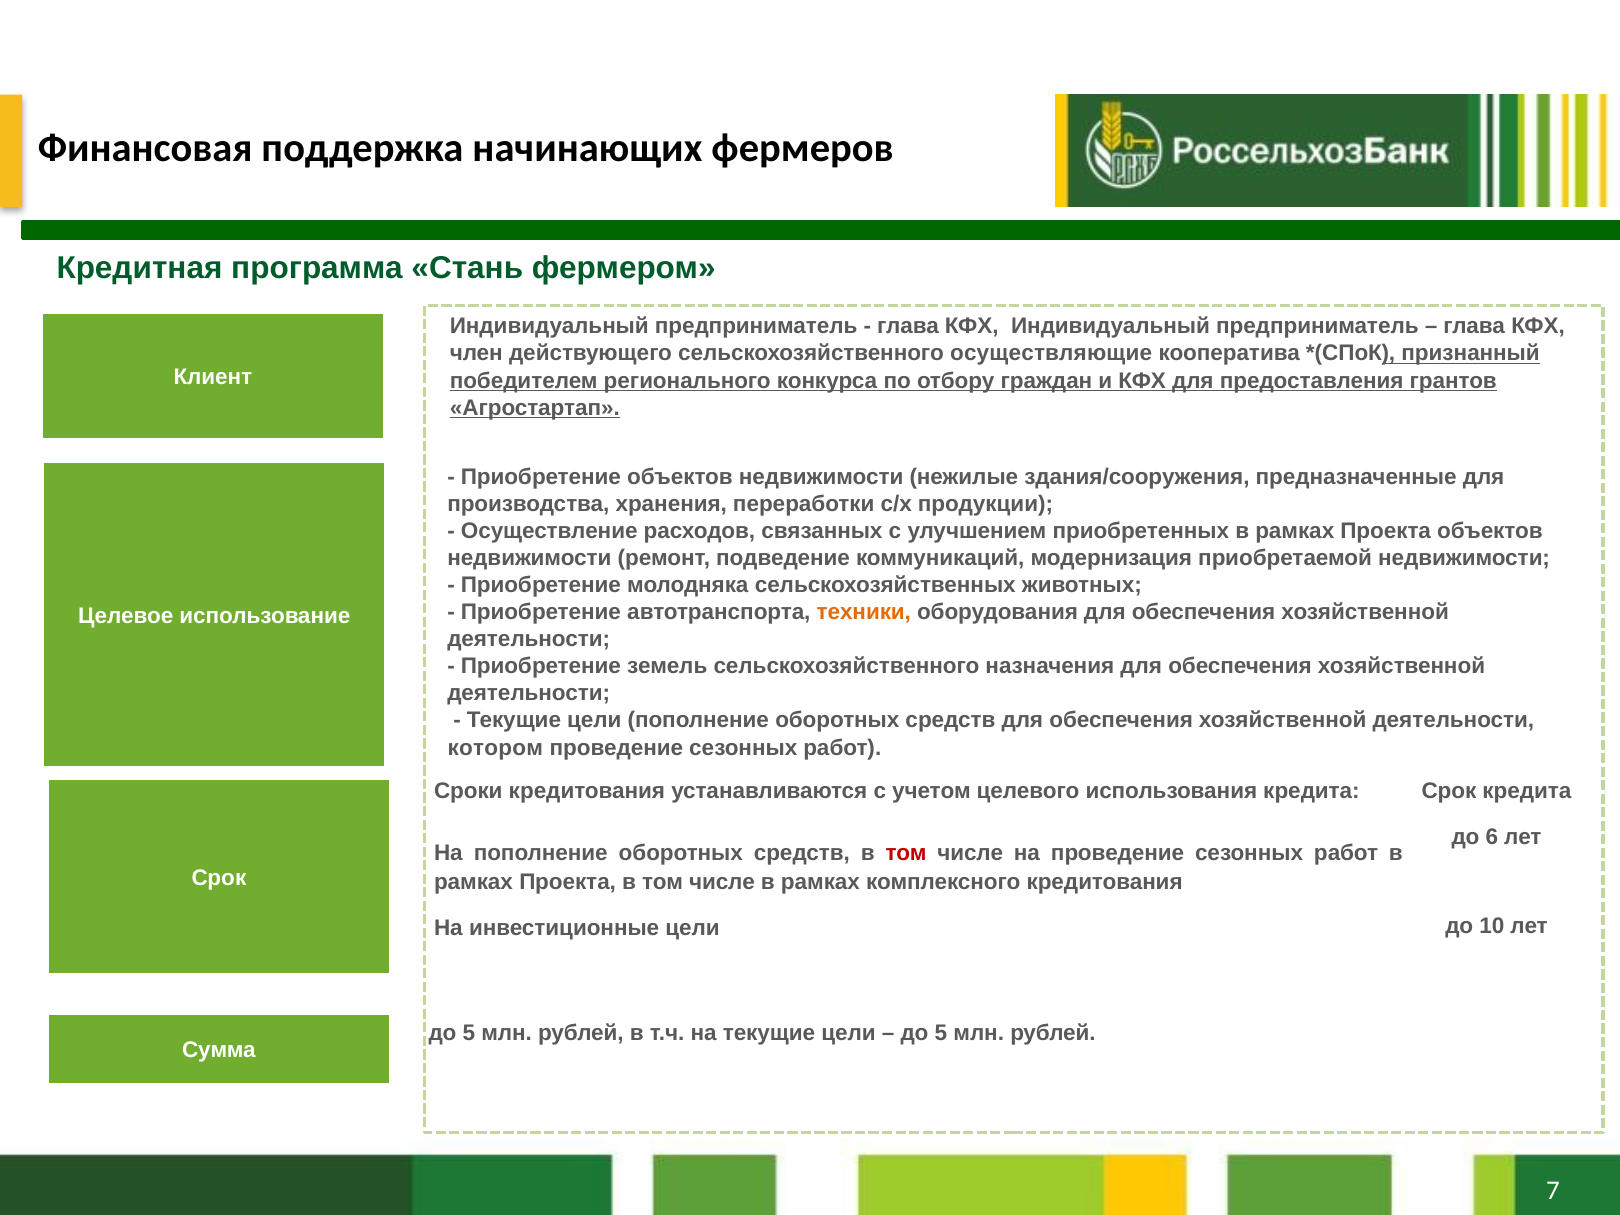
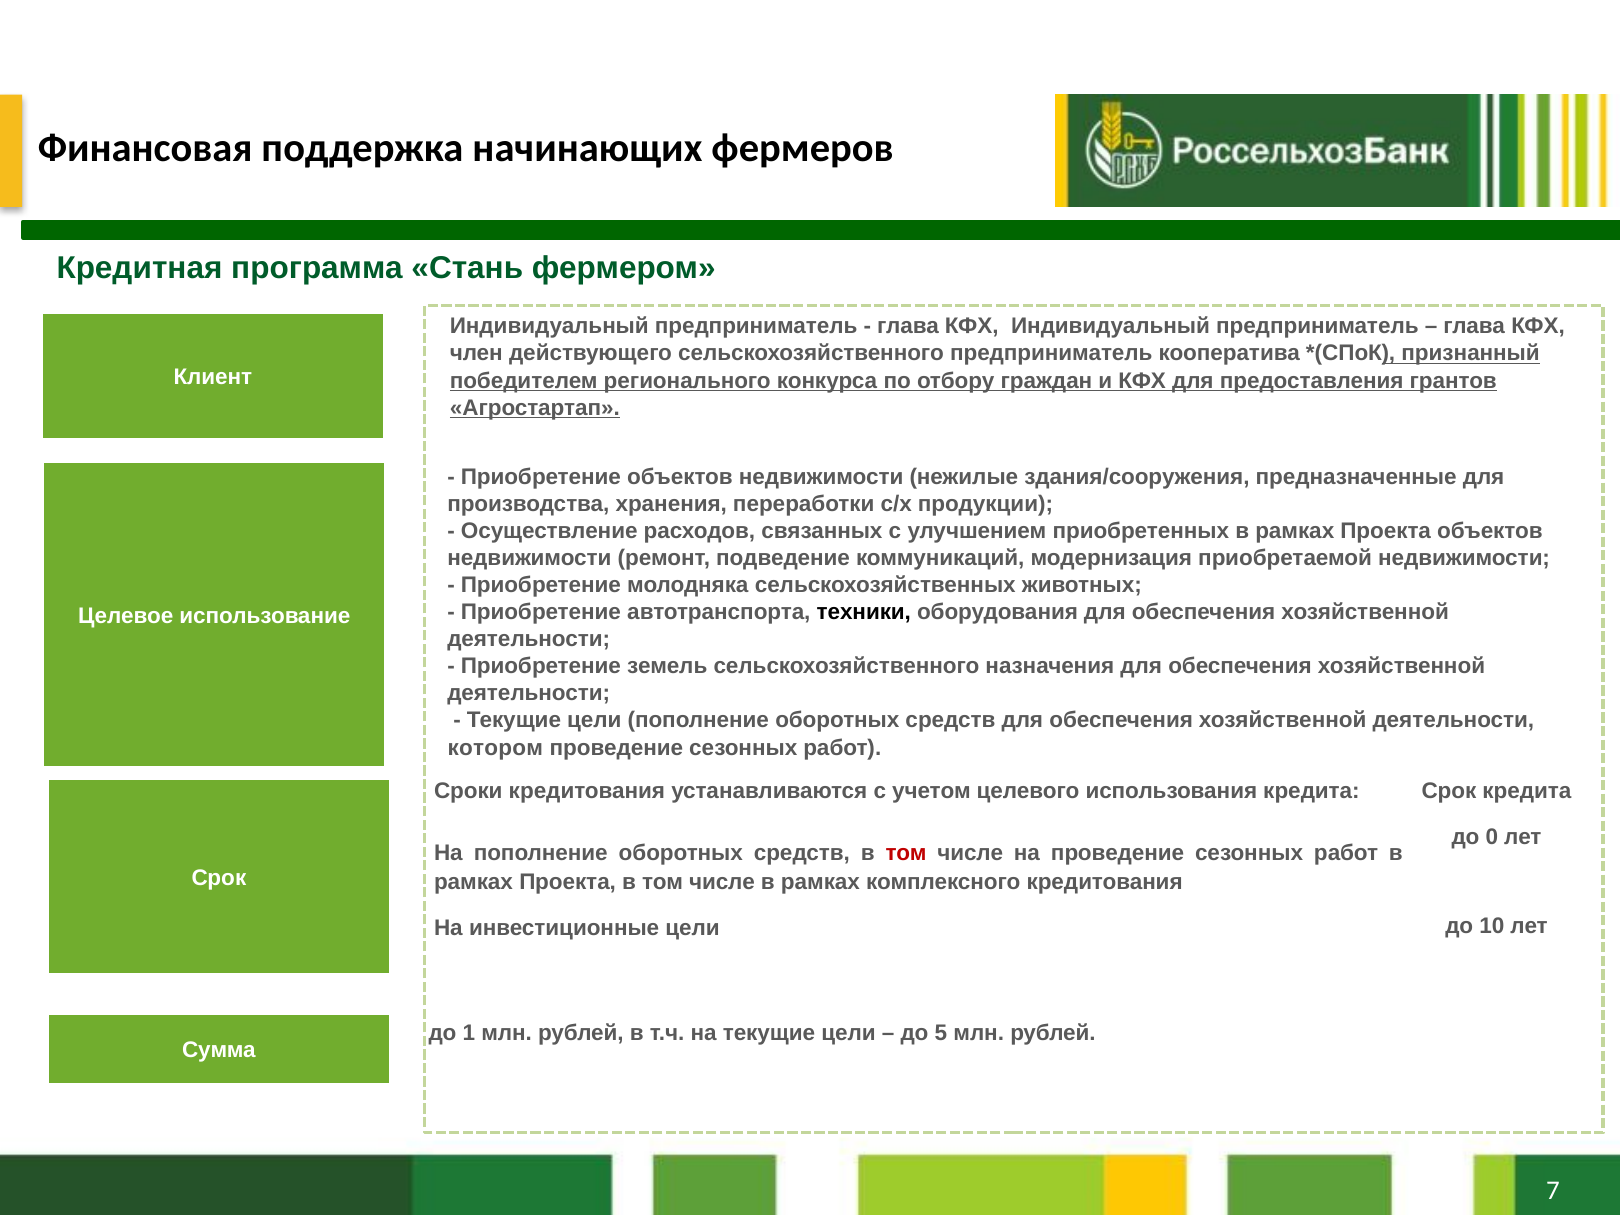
сельскохозяйственного осуществляющие: осуществляющие -> предприниматель
техники colour: orange -> black
6: 6 -> 0
5 at (469, 1033): 5 -> 1
